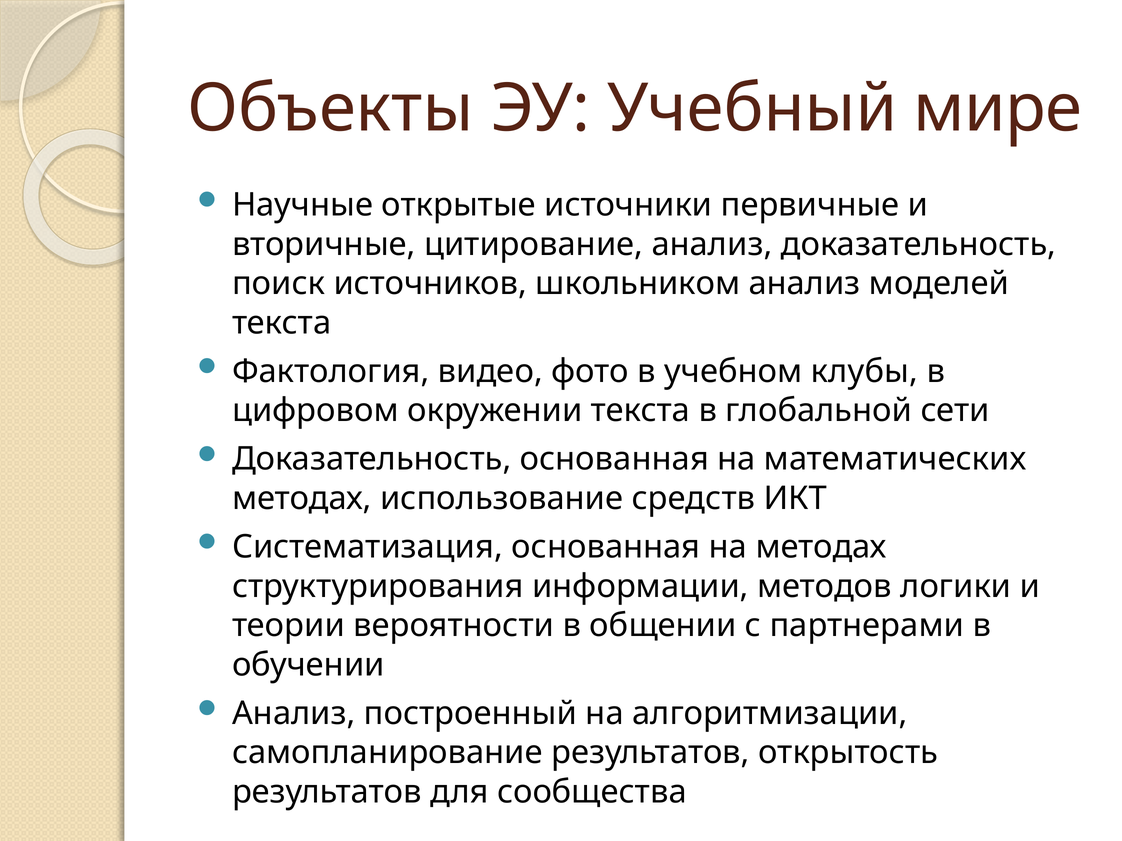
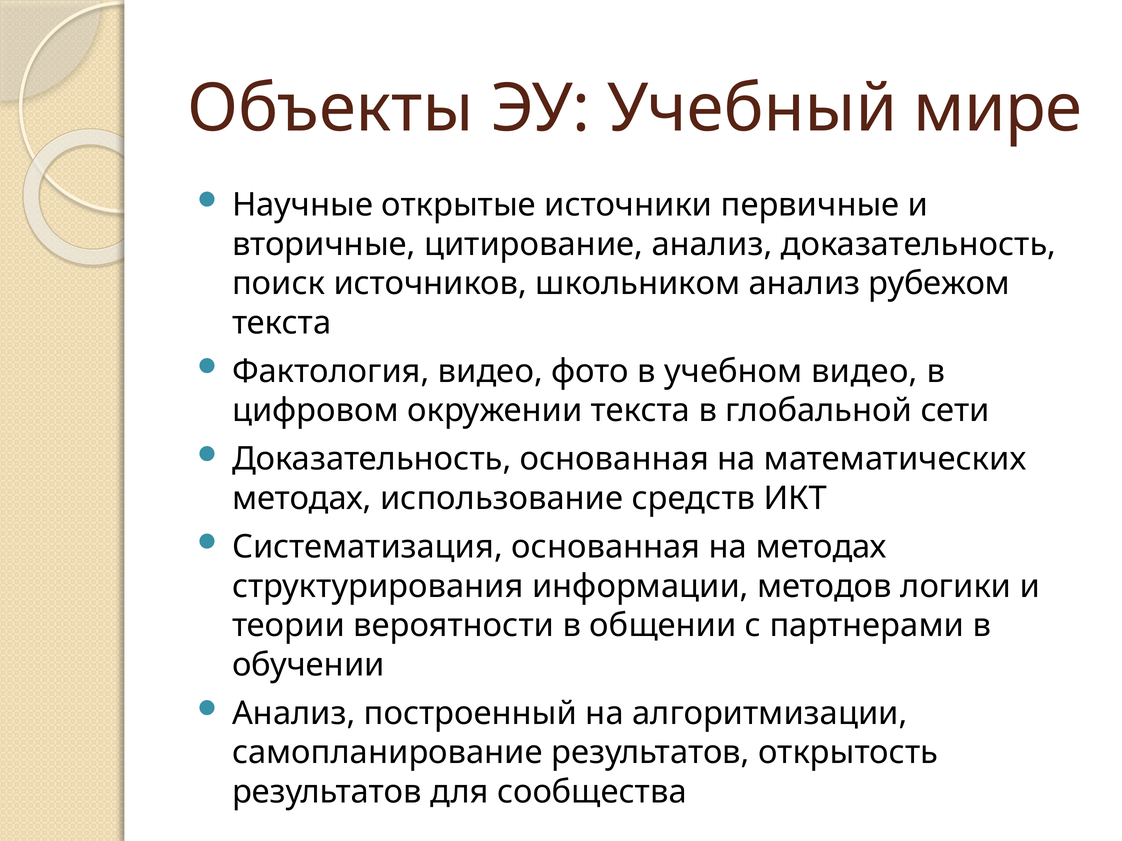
моделей: моделей -> рубежом
учебном клубы: клубы -> видео
